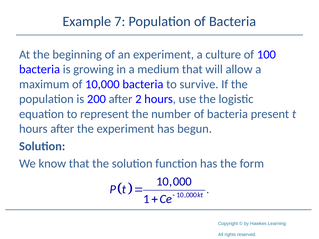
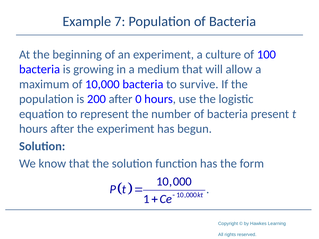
2: 2 -> 0
